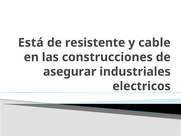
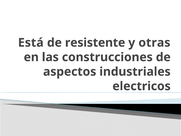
cable: cable -> otras
asegurar: asegurar -> aspectos
